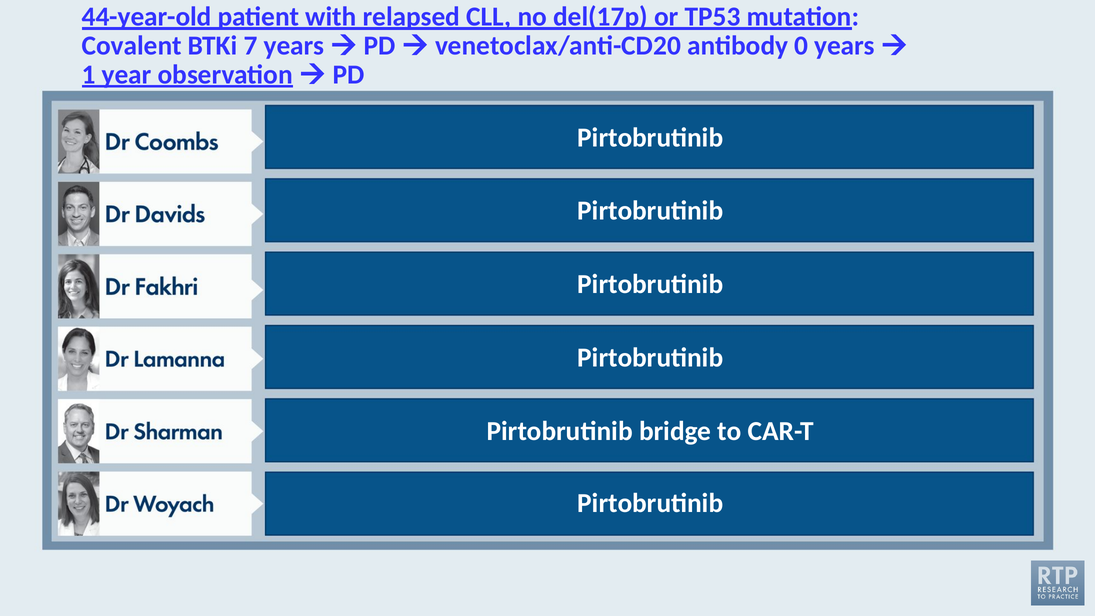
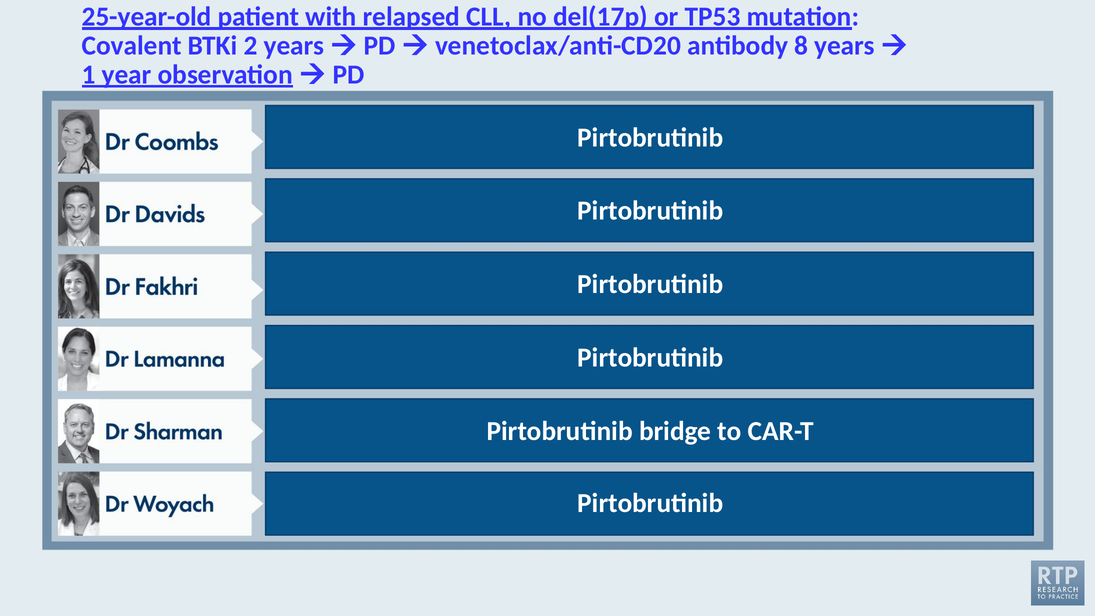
44-year-old: 44-year-old -> 25-year-old
7: 7 -> 2
0: 0 -> 8
